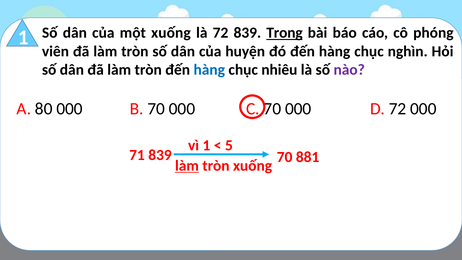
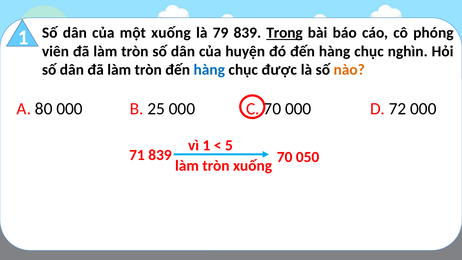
là 72: 72 -> 79
nhiêu: nhiêu -> được
nào colour: purple -> orange
B 70: 70 -> 25
881: 881 -> 050
làm at (187, 166) underline: present -> none
